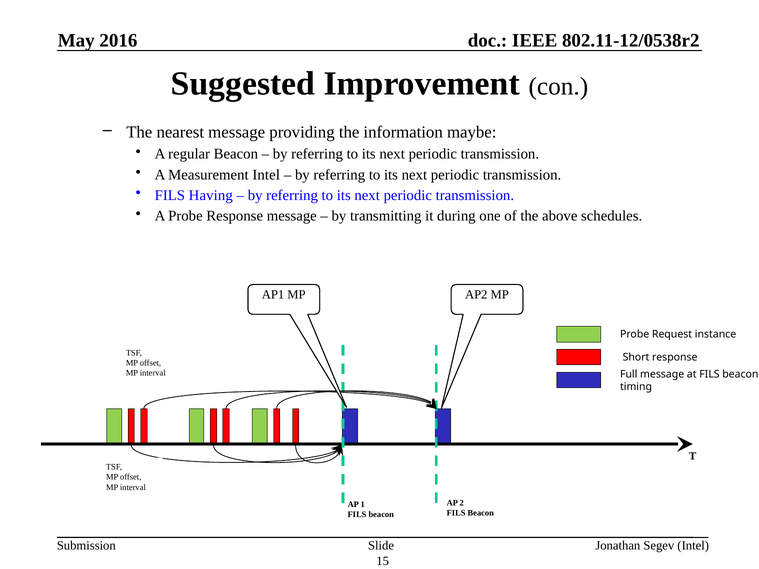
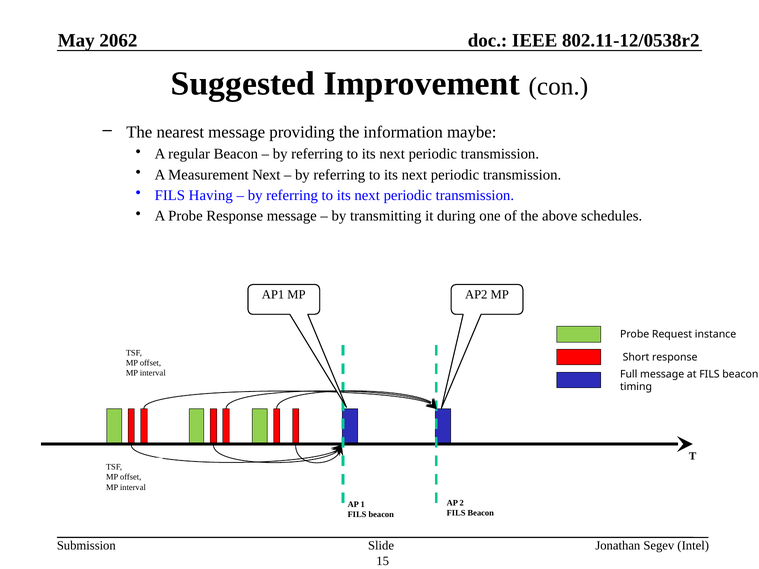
2016: 2016 -> 2062
Measurement Intel: Intel -> Next
